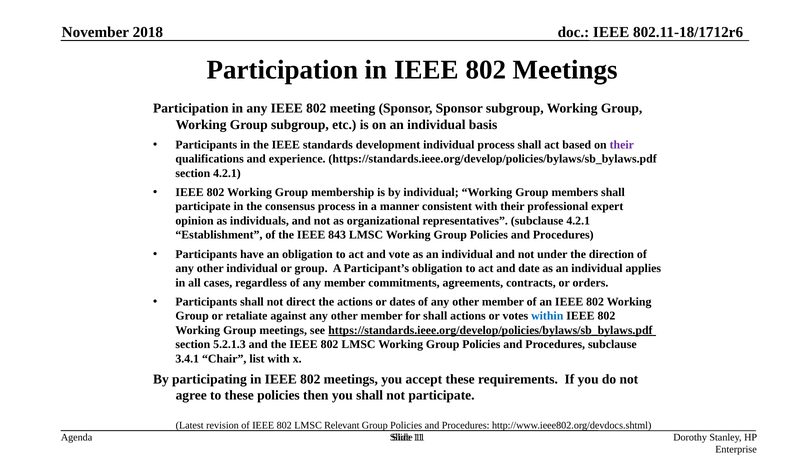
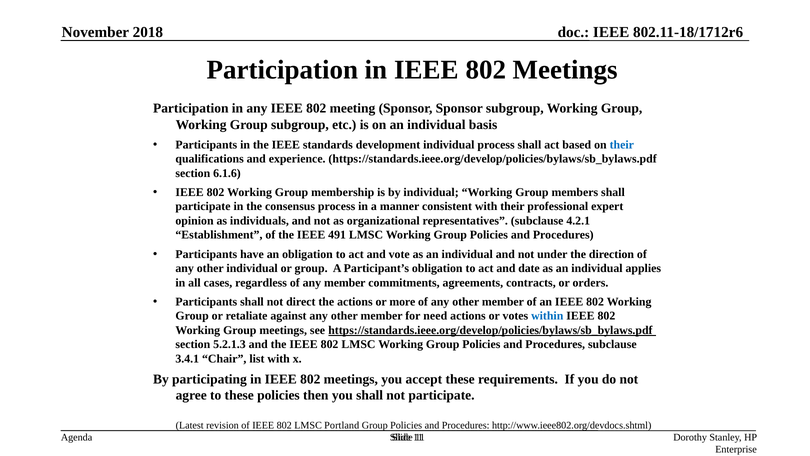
their at (622, 145) colour: purple -> blue
section 4.2.1: 4.2.1 -> 6.1.6
843: 843 -> 491
dates: dates -> more
for shall: shall -> need
Relevant: Relevant -> Portland
